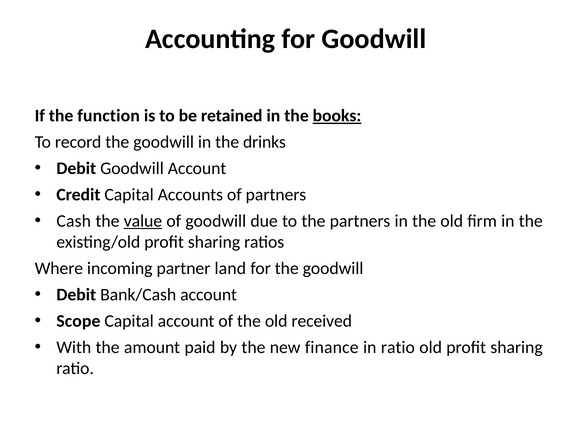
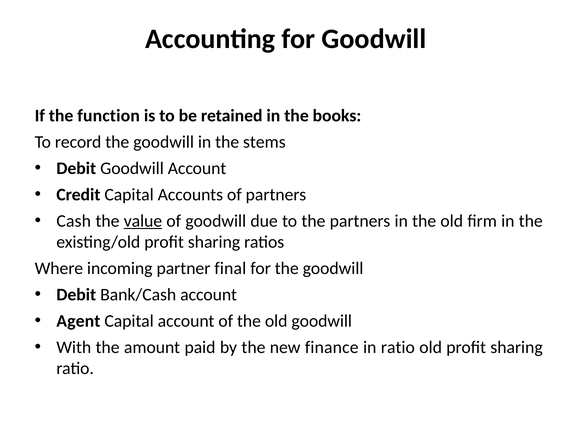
books underline: present -> none
drinks: drinks -> stems
land: land -> final
Scope: Scope -> Agent
old received: received -> goodwill
